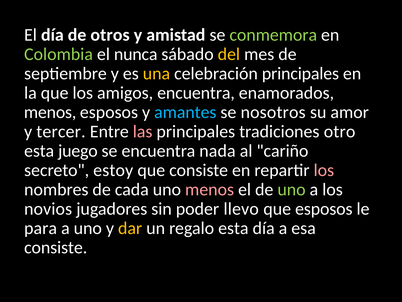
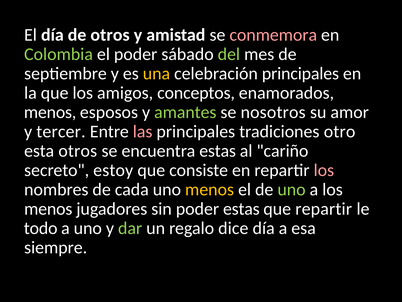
conmemora colour: light green -> pink
el nunca: nunca -> poder
del colour: yellow -> light green
amigos encuentra: encuentra -> conceptos
amantes colour: light blue -> light green
esta juego: juego -> otros
encuentra nada: nada -> estas
menos at (210, 189) colour: pink -> yellow
novios at (48, 209): novios -> menos
poder llevo: llevo -> estas
que esposos: esposos -> repartir
para: para -> todo
dar colour: yellow -> light green
regalo esta: esta -> dice
consiste at (56, 247): consiste -> siempre
